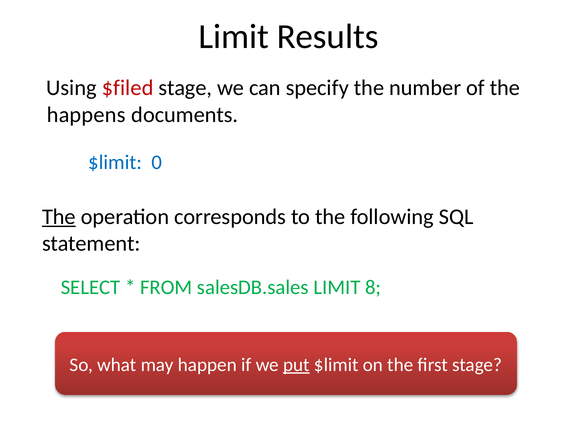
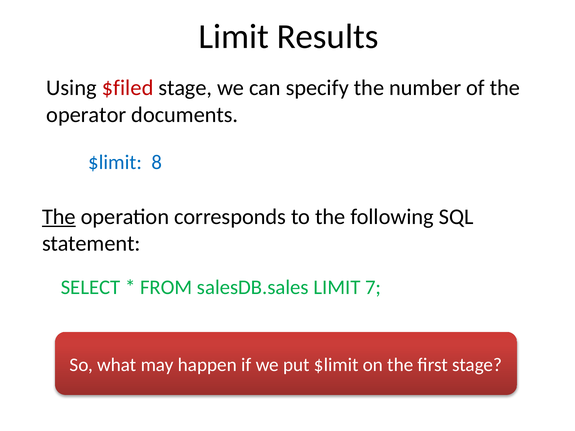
happens: happens -> operator
0: 0 -> 8
8: 8 -> 7
put underline: present -> none
